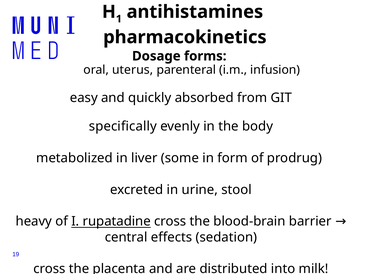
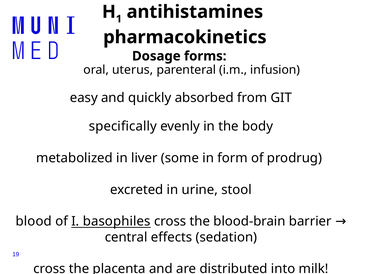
heavy: heavy -> blood
rupatadine: rupatadine -> basophiles
